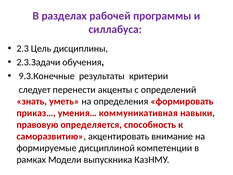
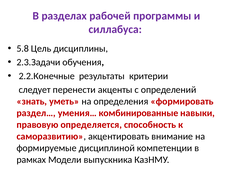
2.3: 2.3 -> 5.8
9.3.Конечные: 9.3.Конечные -> 2.2.Конечные
приказ…: приказ… -> раздел…
коммуникативная: коммуникативная -> комбинированные
